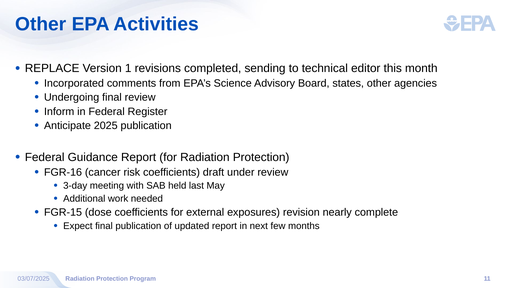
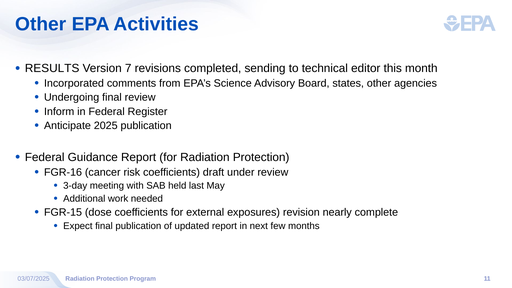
REPLACE: REPLACE -> RESULTS
1: 1 -> 7
